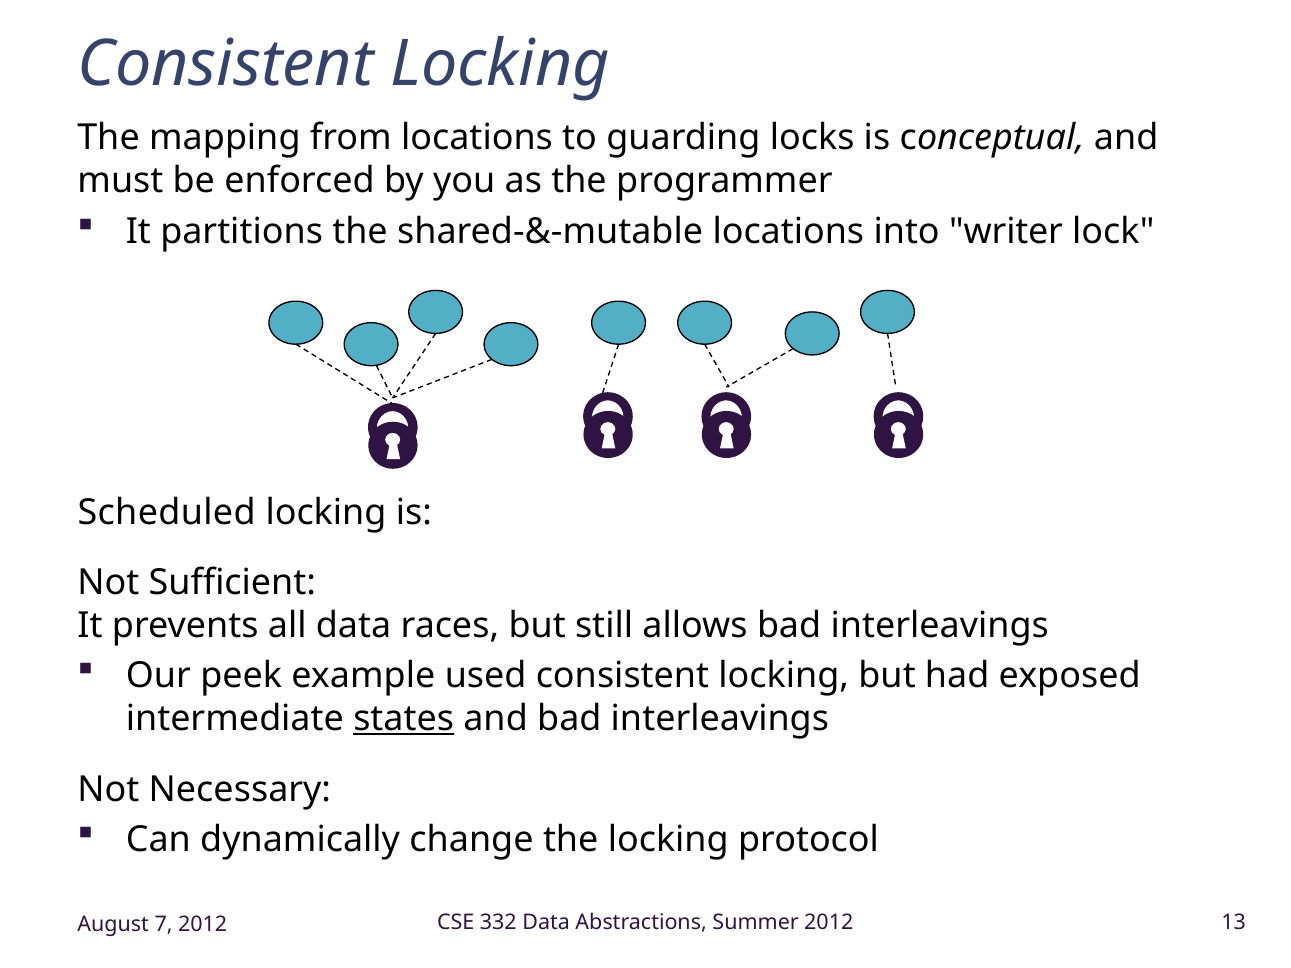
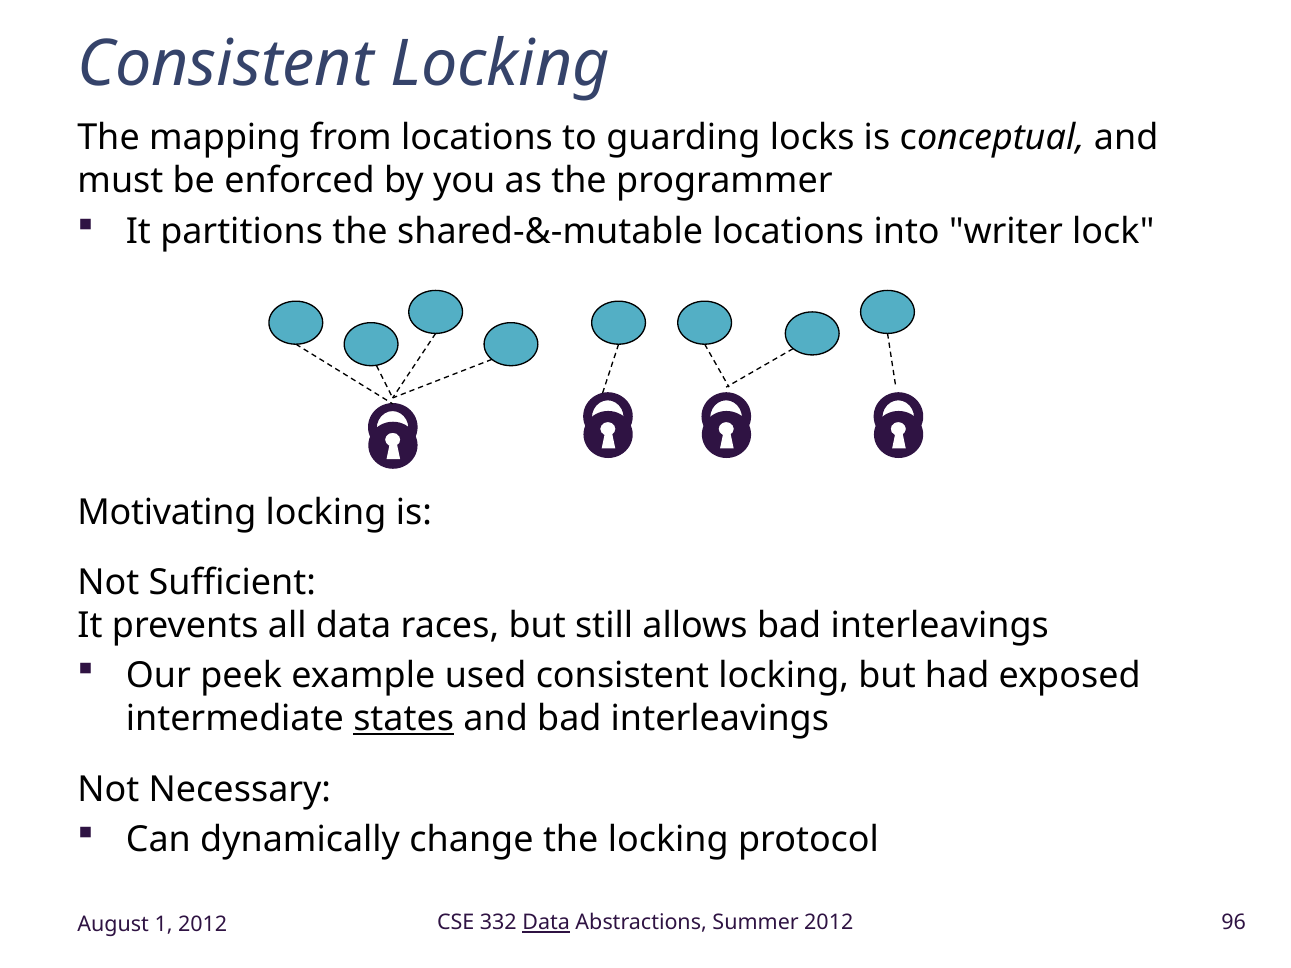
Scheduled: Scheduled -> Motivating
Data at (546, 923) underline: none -> present
13: 13 -> 96
7: 7 -> 1
